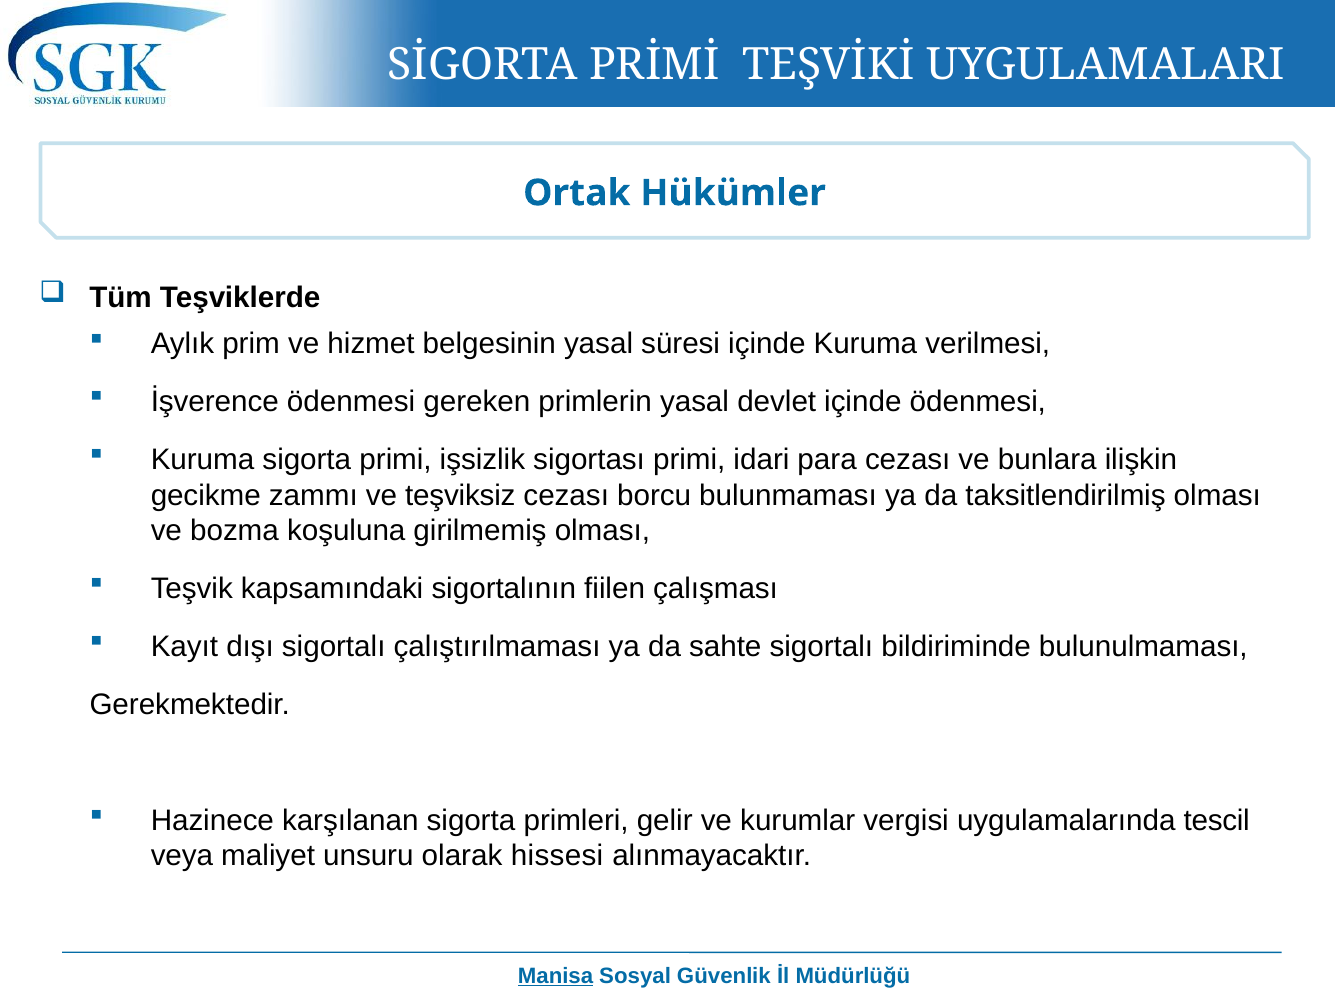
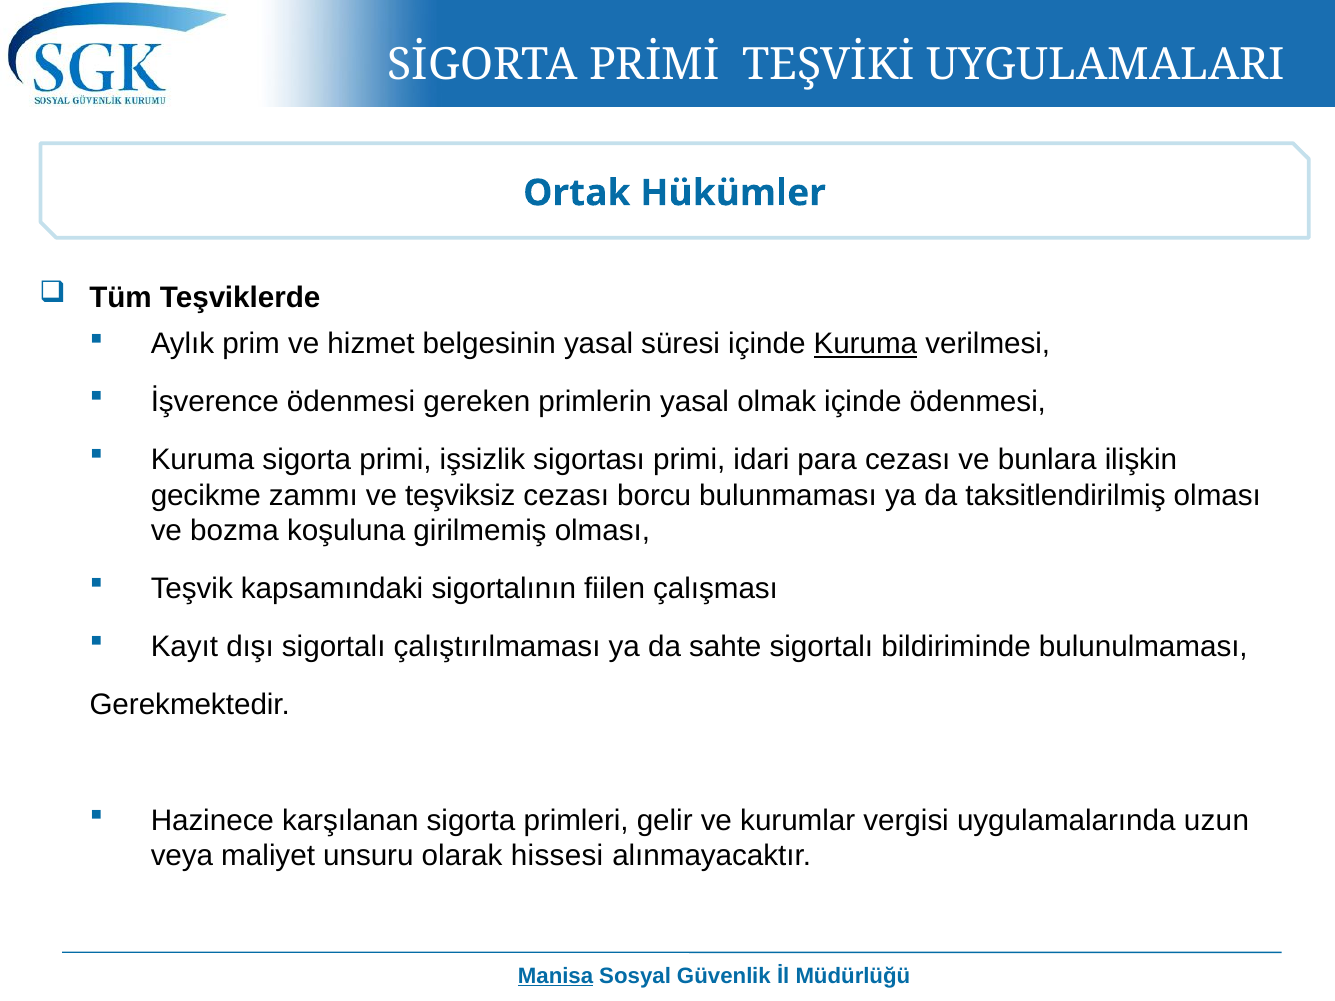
Kuruma at (865, 344) underline: none -> present
devlet: devlet -> olmak
tescil: tescil -> uzun
